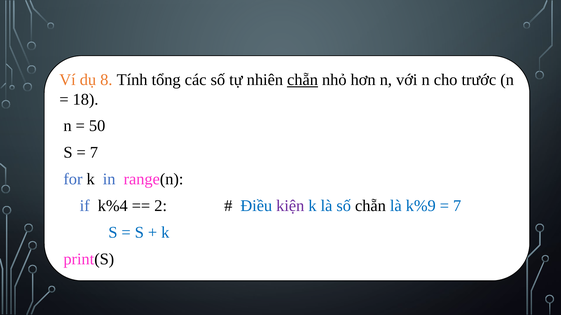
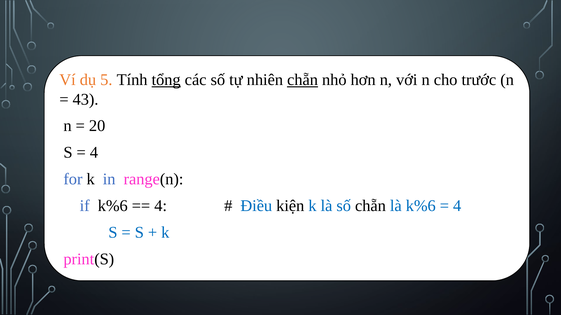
8: 8 -> 5
tổng underline: none -> present
18: 18 -> 43
50: 50 -> 20
7 at (94, 153): 7 -> 4
if k%4: k%4 -> k%6
2 at (161, 206): 2 -> 4
kiện colour: purple -> black
là k%9: k%9 -> k%6
7 at (457, 206): 7 -> 4
